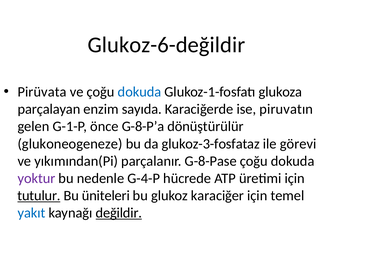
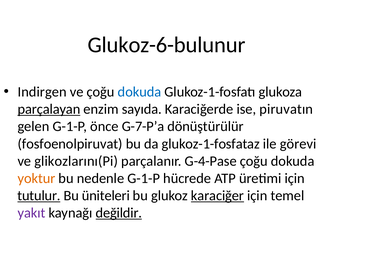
Glukoz-6-değildir: Glukoz-6-değildir -> Glukoz-6-bulunur
Pirüvata: Pirüvata -> Indirgen
parçalayan underline: none -> present
G-8-P’a: G-8-P’a -> G-7-P’a
glukoneogeneze: glukoneogeneze -> fosfoenolpiruvat
glukoz-3-fosfataz: glukoz-3-fosfataz -> glukoz-1-fosfataz
yıkımından(Pi: yıkımından(Pi -> glikozlarını(Pi
G-8-Pase: G-8-Pase -> G-4-Pase
yoktur colour: purple -> orange
nedenle G-4-P: G-4-P -> G-1-P
karaciğer underline: none -> present
yakıt colour: blue -> purple
